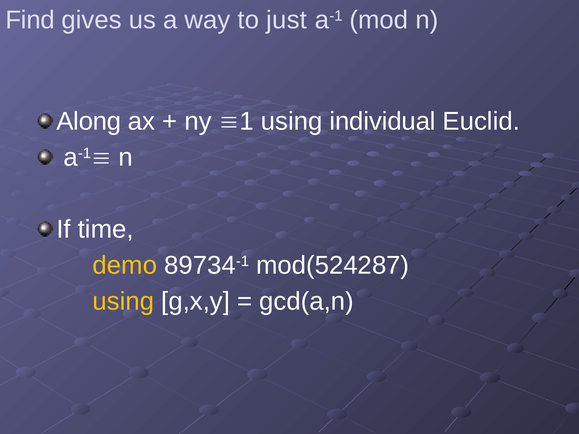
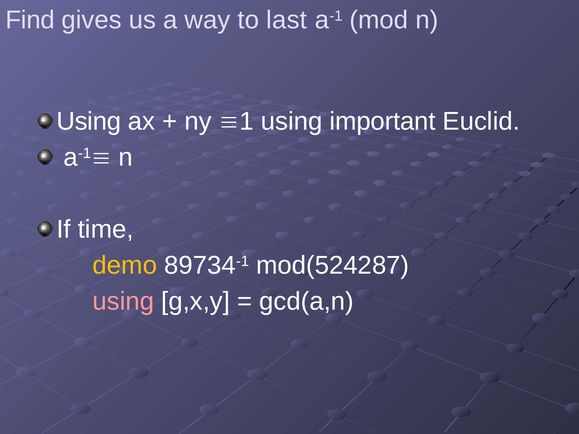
just: just -> last
Along at (89, 121): Along -> Using
individual: individual -> important
using at (123, 302) colour: yellow -> pink
